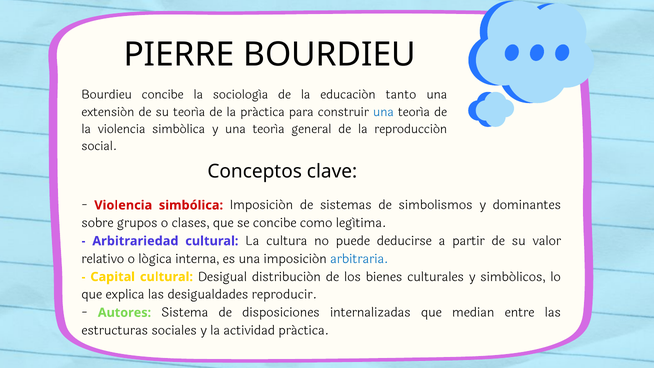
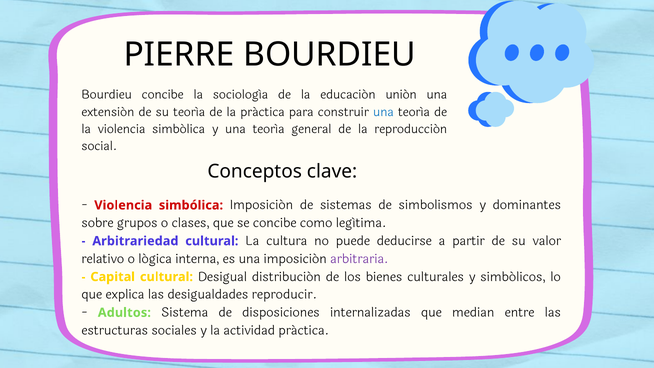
tanto: tanto -> unión
arbitraria colour: blue -> purple
Autores: Autores -> Adultos
